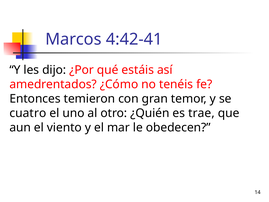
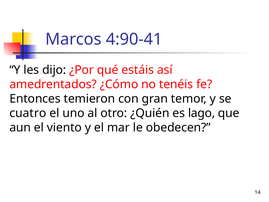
4:42-41: 4:42-41 -> 4:90-41
trae: trae -> lago
